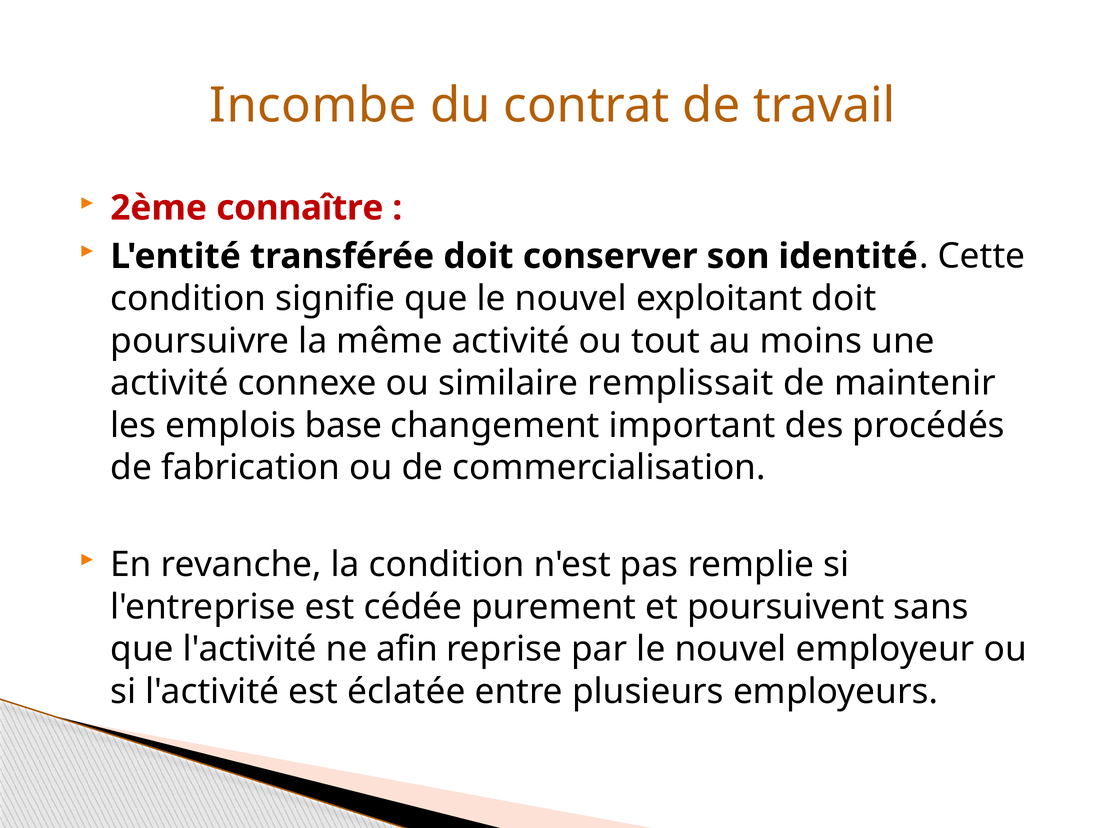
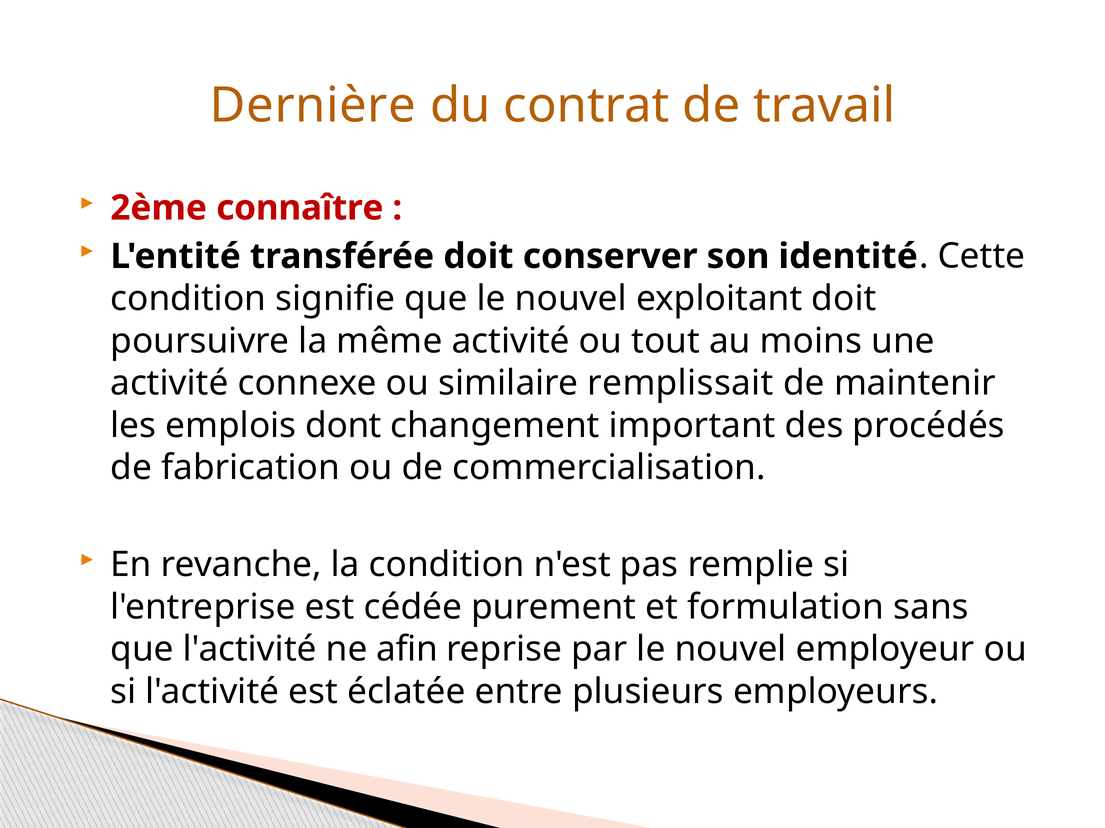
Incombe: Incombe -> Dernière
base: base -> dont
poursuivent: poursuivent -> formulation
